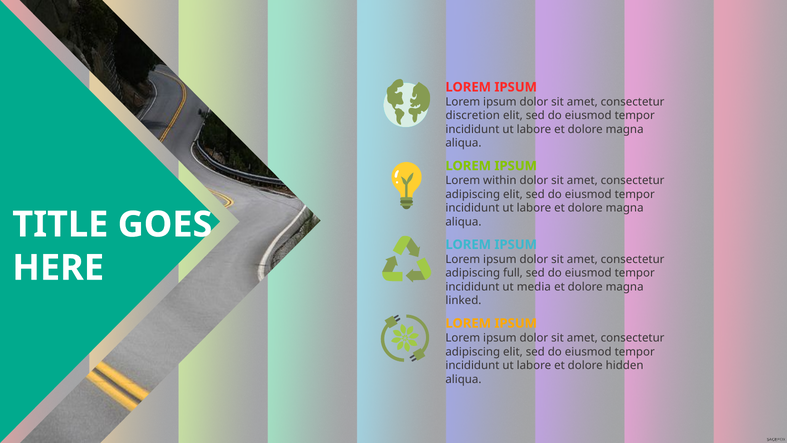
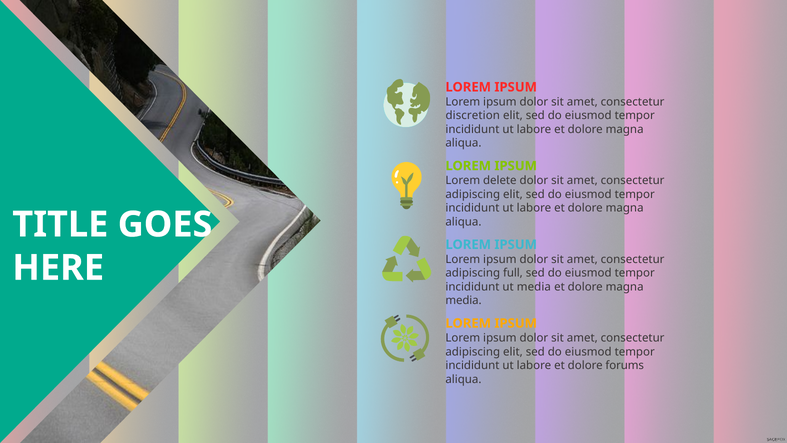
within: within -> delete
linked at (463, 300): linked -> media
hidden: hidden -> forums
